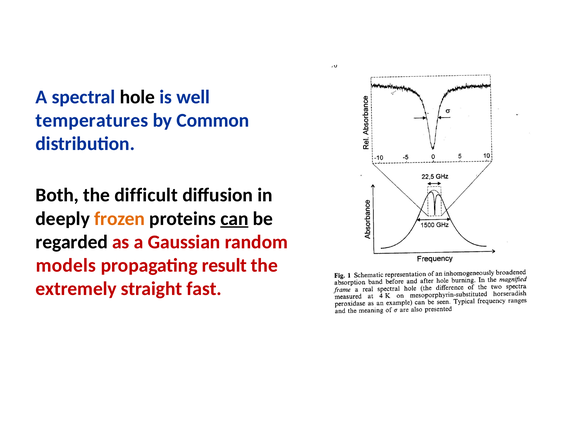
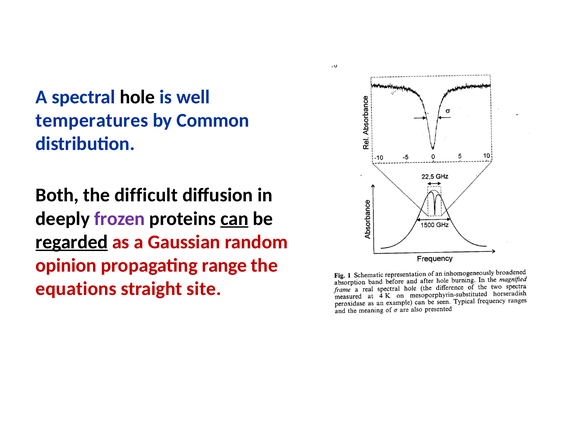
frozen colour: orange -> purple
regarded underline: none -> present
models: models -> opinion
result: result -> range
extremely: extremely -> equations
fast: fast -> site
